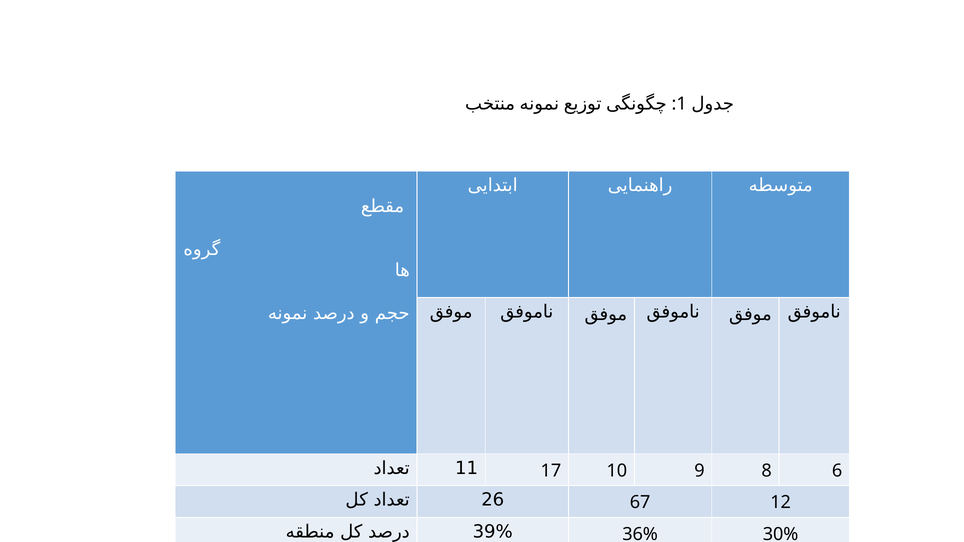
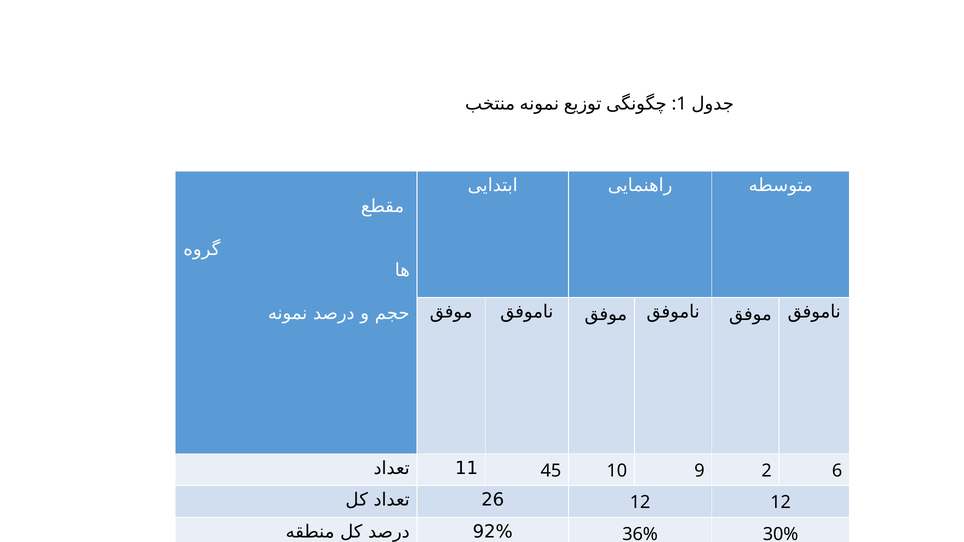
17: 17 -> 45
8: 8 -> 2
26 67: 67 -> 12
39%: 39% -> 92%
